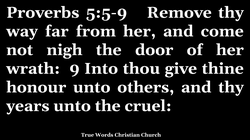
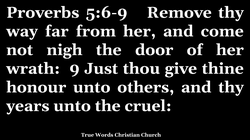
5:5-9: 5:5-9 -> 5:6-9
Into: Into -> Just
